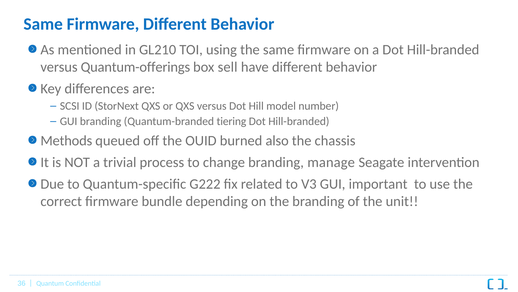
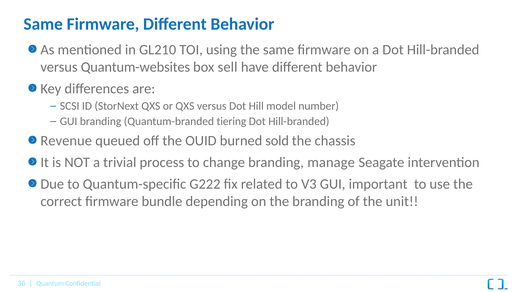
Quantum-offerings: Quantum-offerings -> Quantum-websites
Methods: Methods -> Revenue
also: also -> sold
